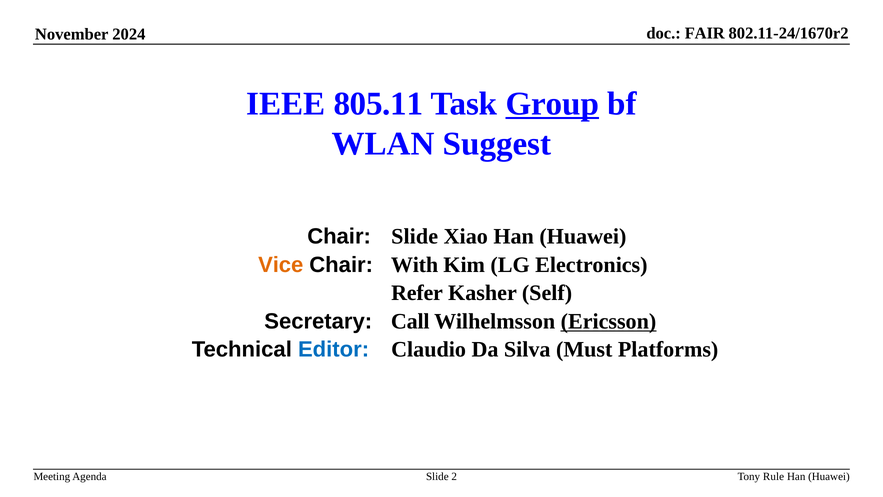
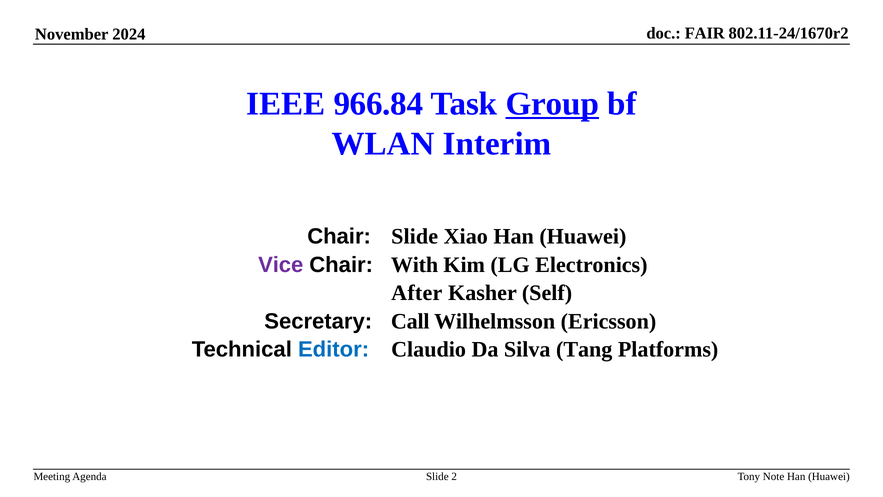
805.11: 805.11 -> 966.84
Suggest: Suggest -> Interim
Vice colour: orange -> purple
Refer: Refer -> After
Ericsson underline: present -> none
Must: Must -> Tang
Rule: Rule -> Note
